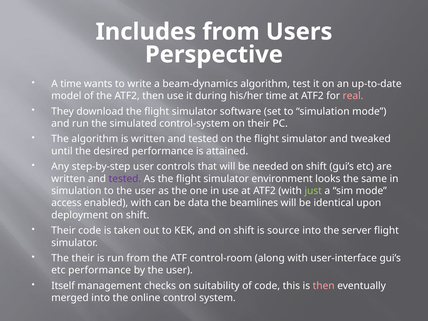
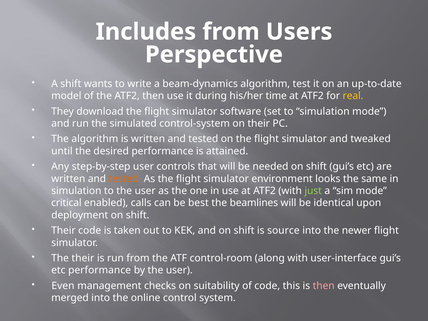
A time: time -> shift
real colour: pink -> yellow
tested at (125, 179) colour: purple -> orange
access: access -> critical
enabled with: with -> calls
data: data -> best
server: server -> newer
Itself: Itself -> Even
